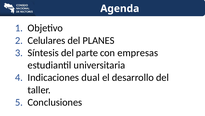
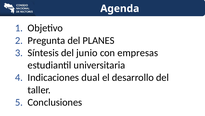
Celulares: Celulares -> Pregunta
parte: parte -> junio
